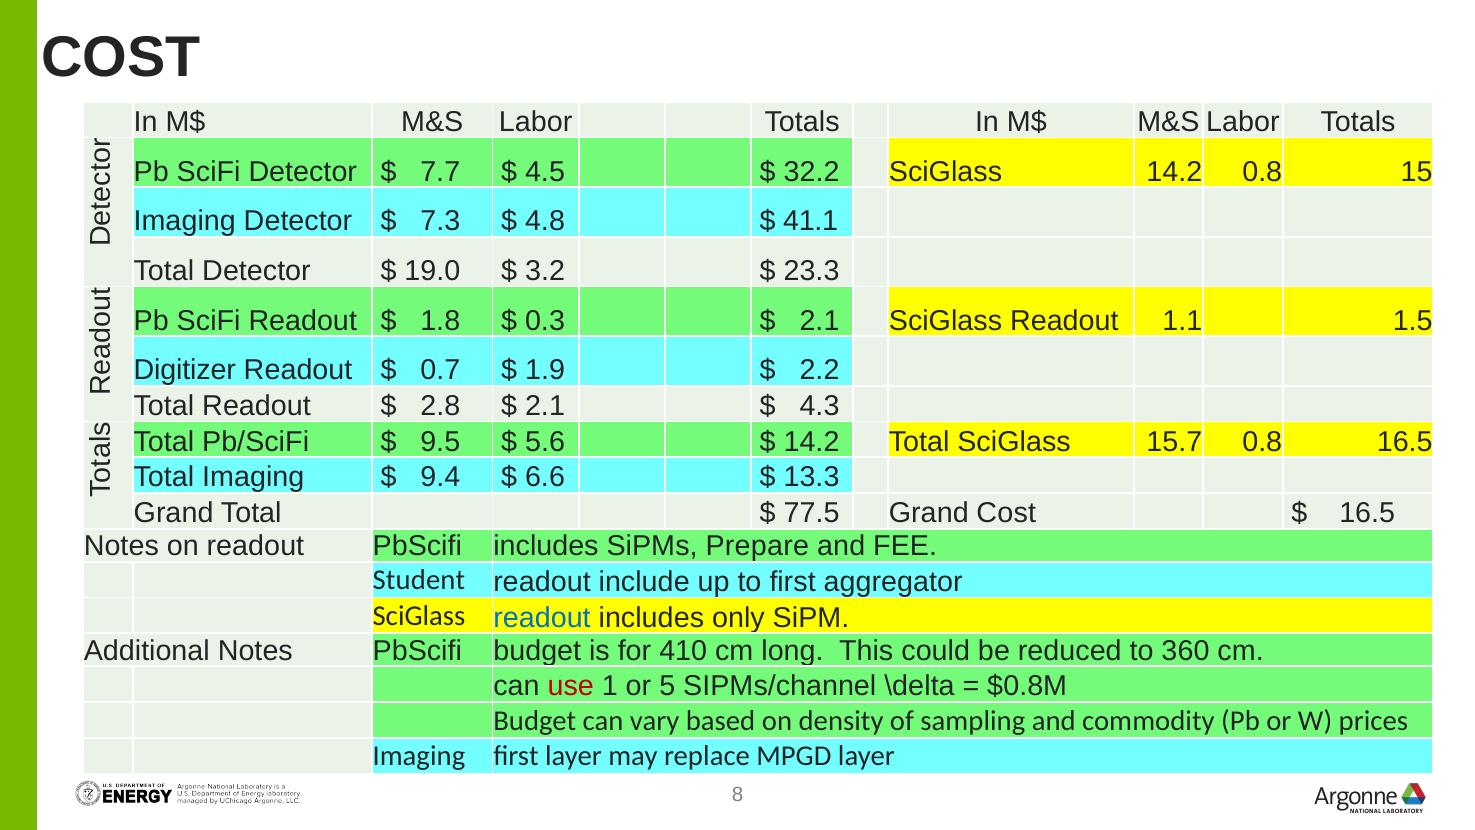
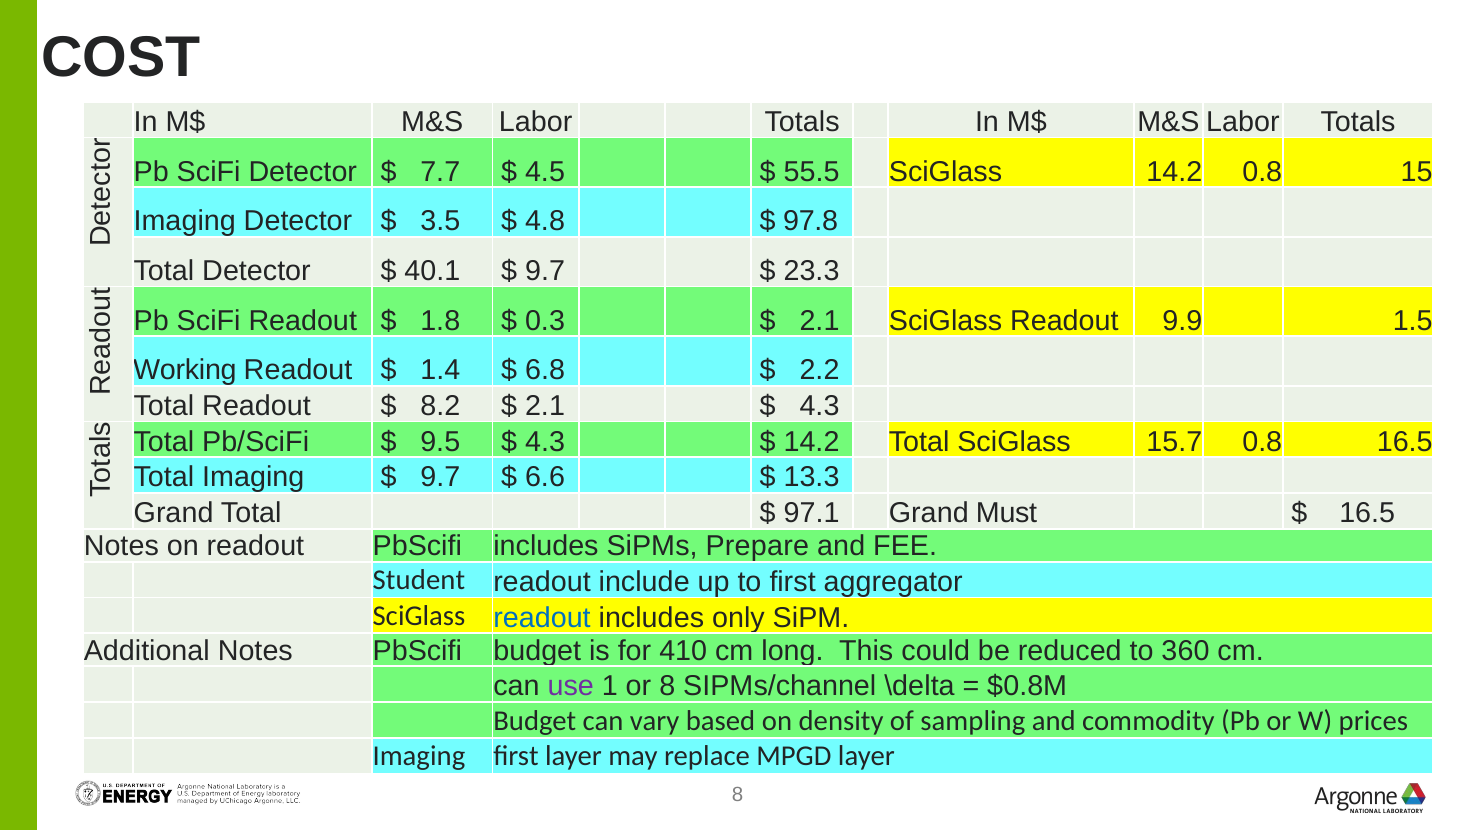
32.2: 32.2 -> 55.5
7.3: 7.3 -> 3.5
41.1: 41.1 -> 97.8
19.0: 19.0 -> 40.1
3.2 at (545, 271): 3.2 -> 9.7
1.1: 1.1 -> 9.9
Digitizer: Digitizer -> Working
0.7: 0.7 -> 1.4
1.9: 1.9 -> 6.8
2.8: 2.8 -> 8.2
5.6 at (545, 442): 5.6 -> 4.3
9.4 at (440, 477): 9.4 -> 9.7
77.5: 77.5 -> 97.1
Grand Cost: Cost -> Must
use colour: red -> purple
or 5: 5 -> 8
